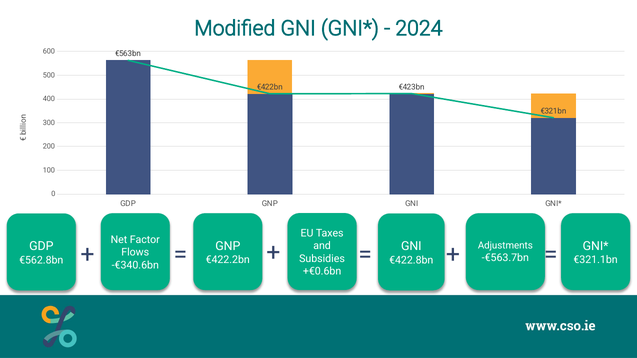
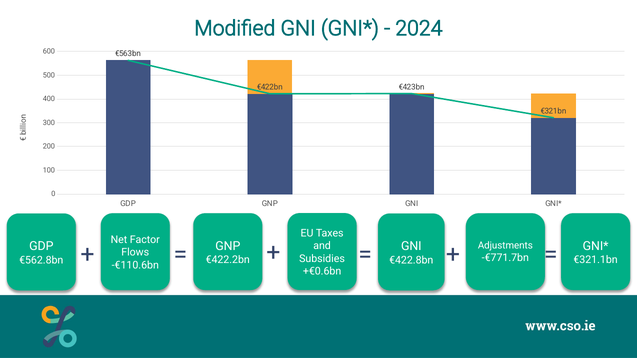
-€563.7bn: -€563.7bn -> -€771.7bn
-€340.6bn: -€340.6bn -> -€110.6bn
